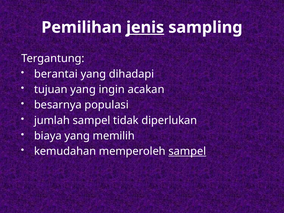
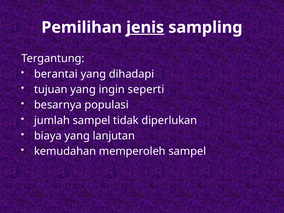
acakan: acakan -> seperti
memilih: memilih -> lanjutan
sampel at (187, 151) underline: present -> none
